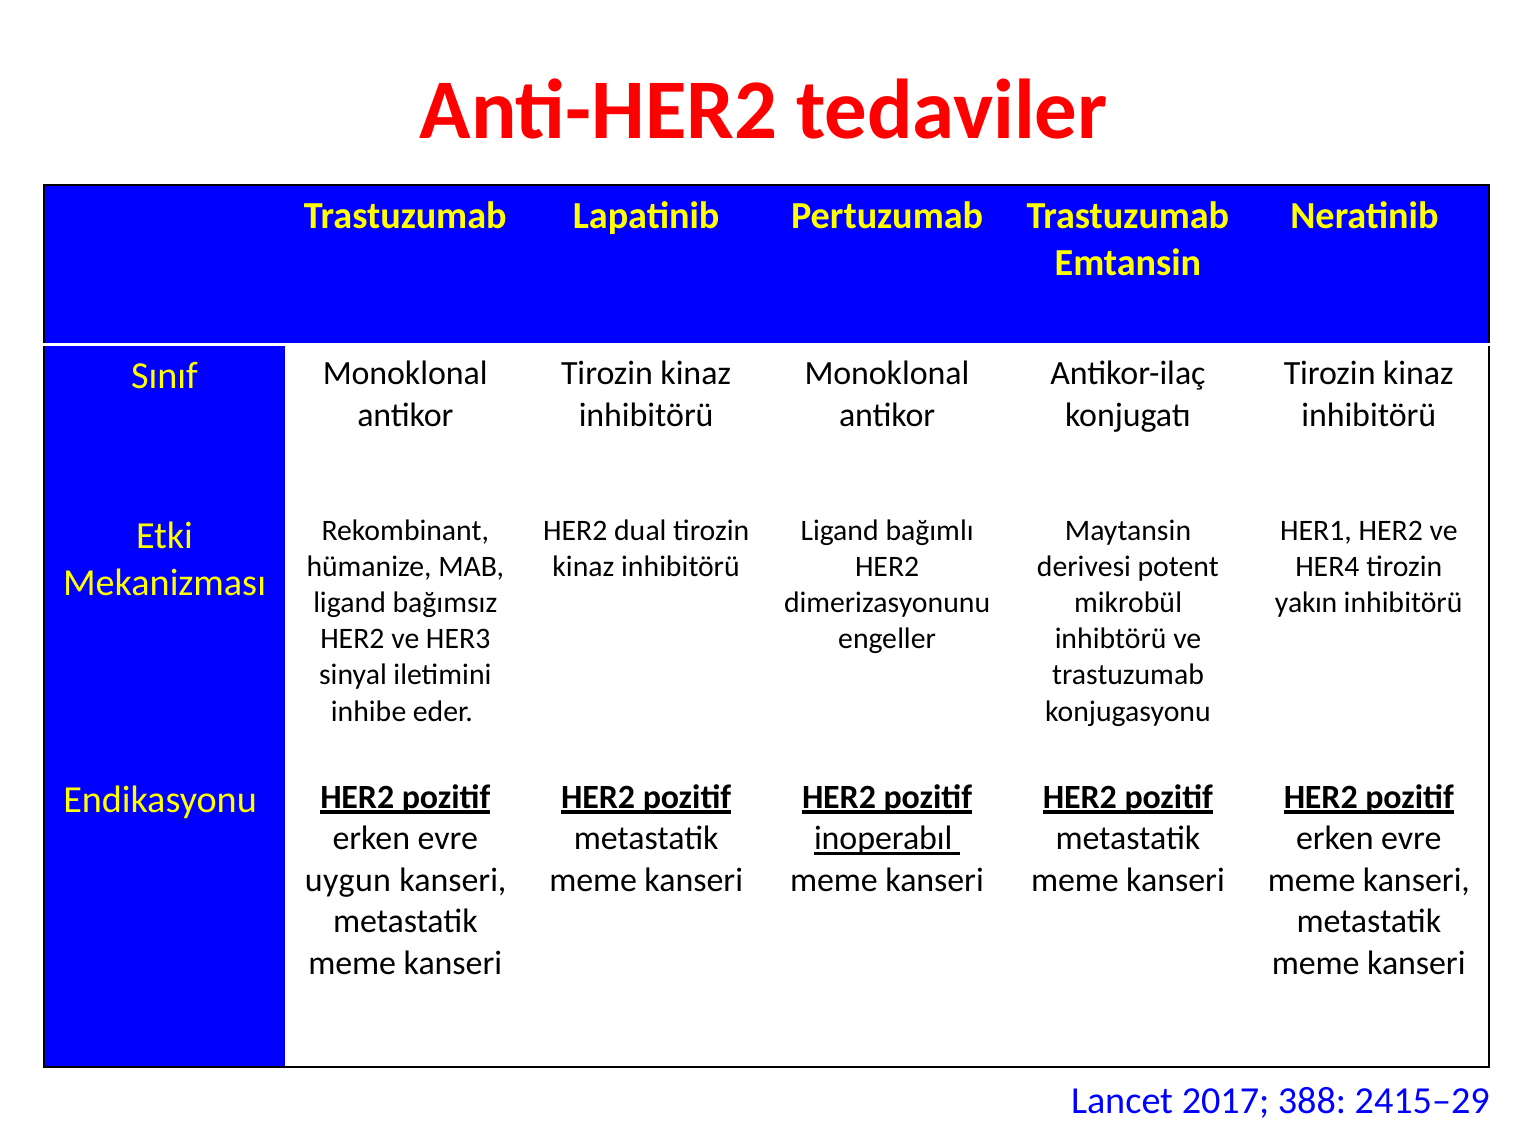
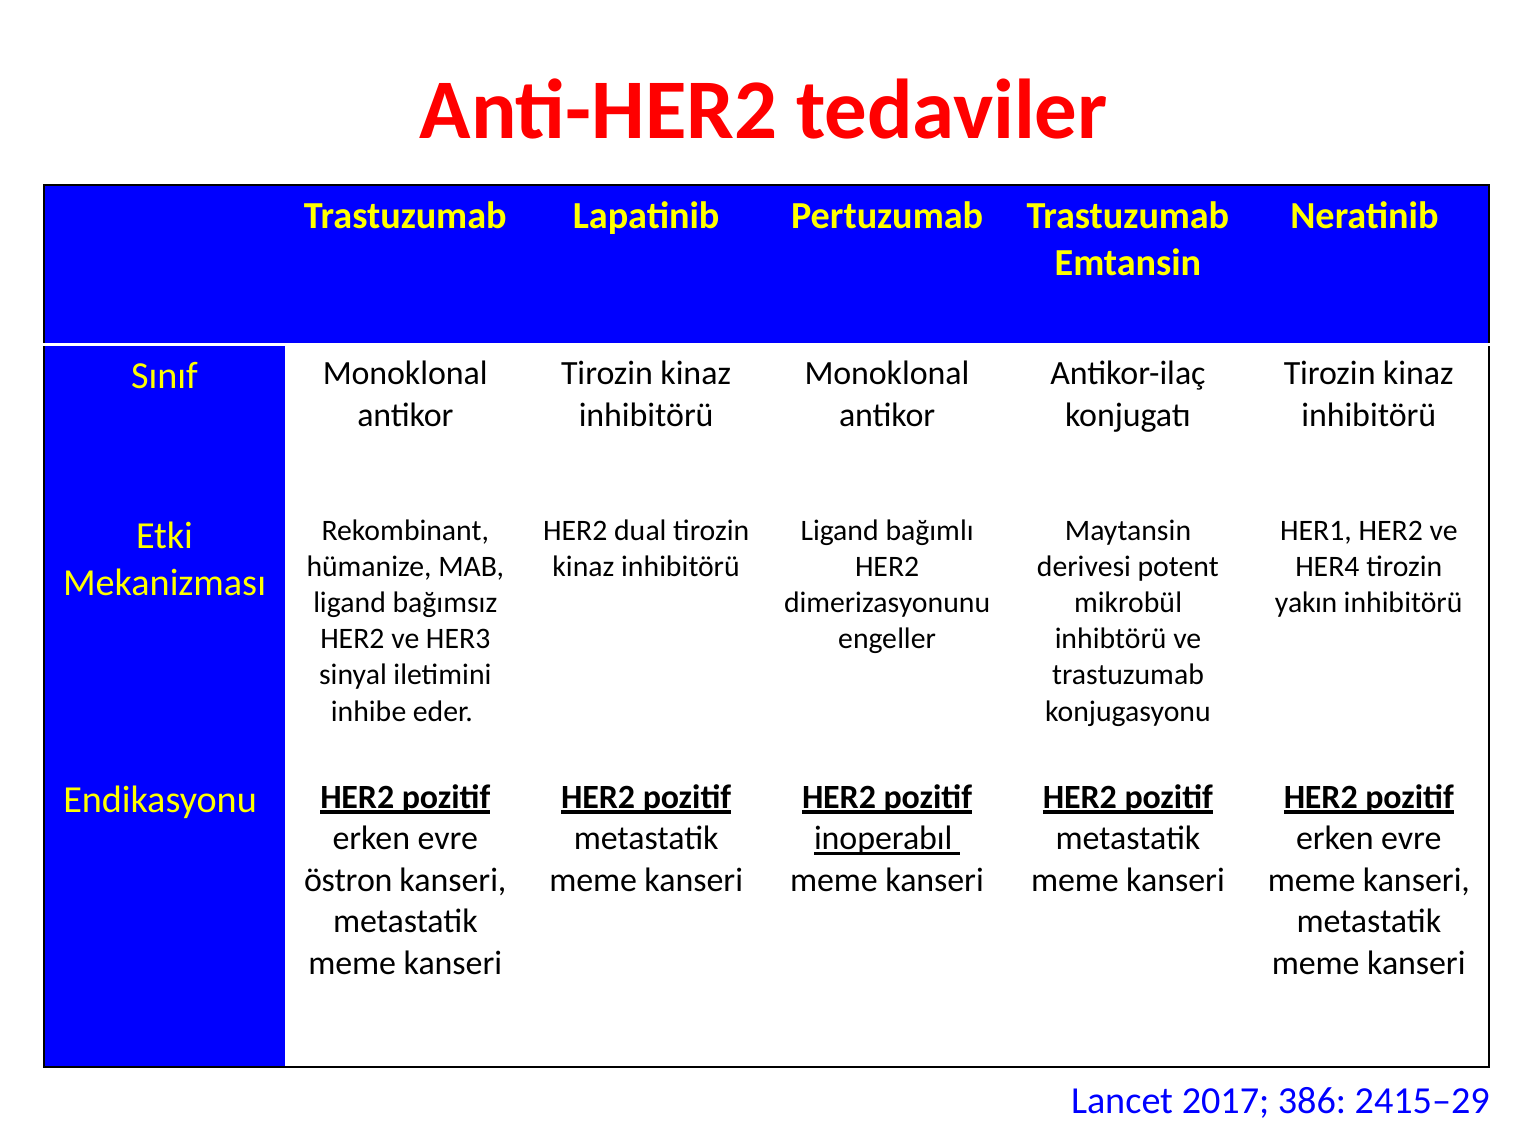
uygun: uygun -> östron
388: 388 -> 386
